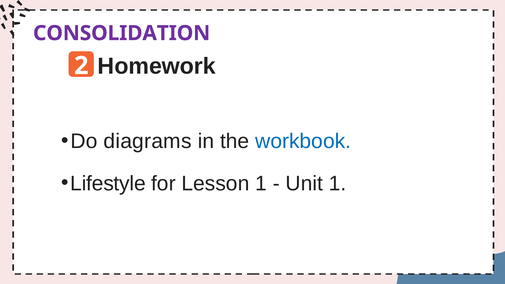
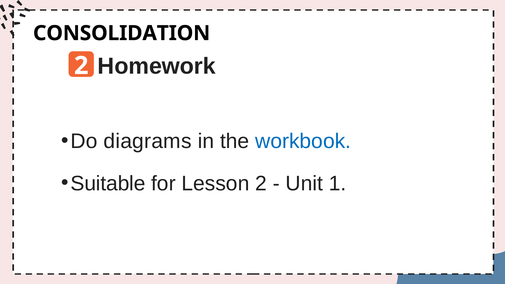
CONSOLIDATION colour: purple -> black
Lifestyle: Lifestyle -> Suitable
Lesson 1: 1 -> 2
